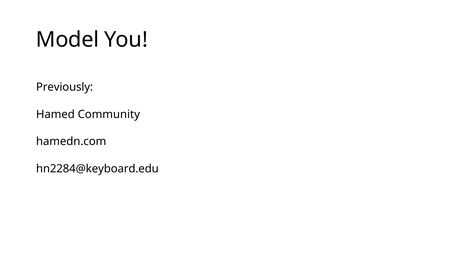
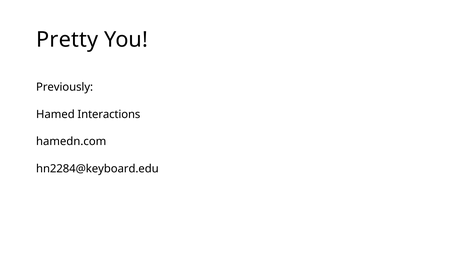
Model: Model -> Pretty
Community: Community -> Interactions
